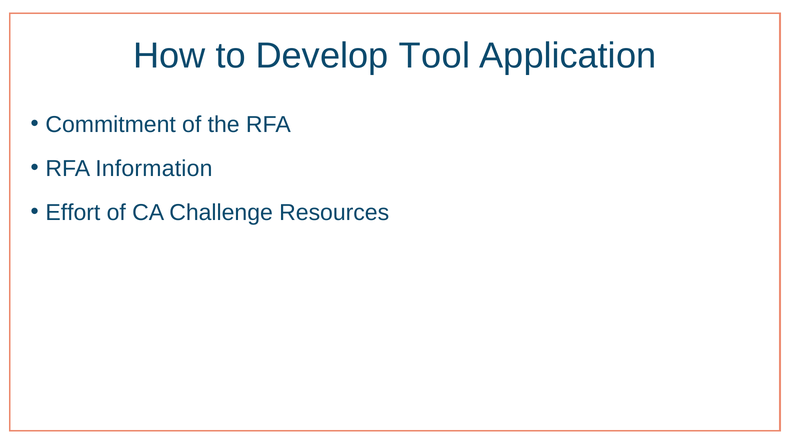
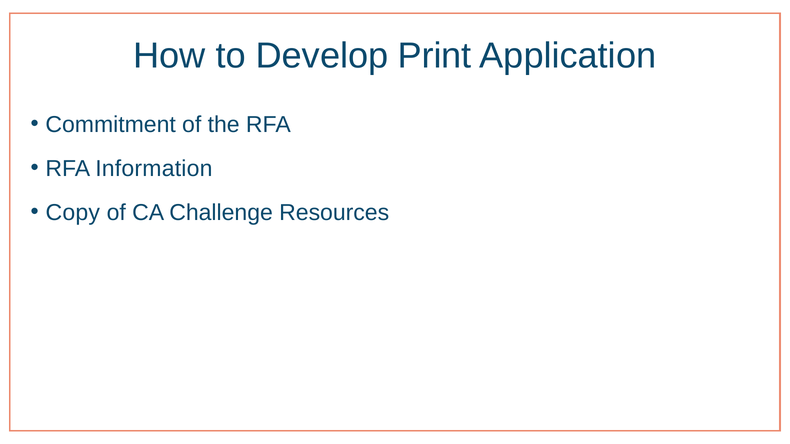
Tool: Tool -> Print
Effort: Effort -> Copy
